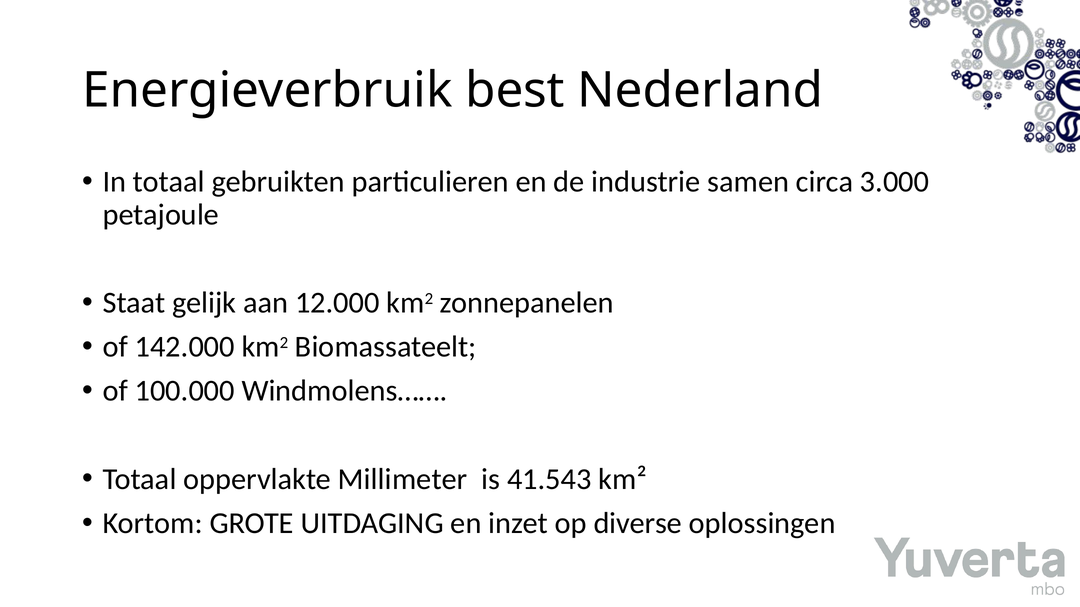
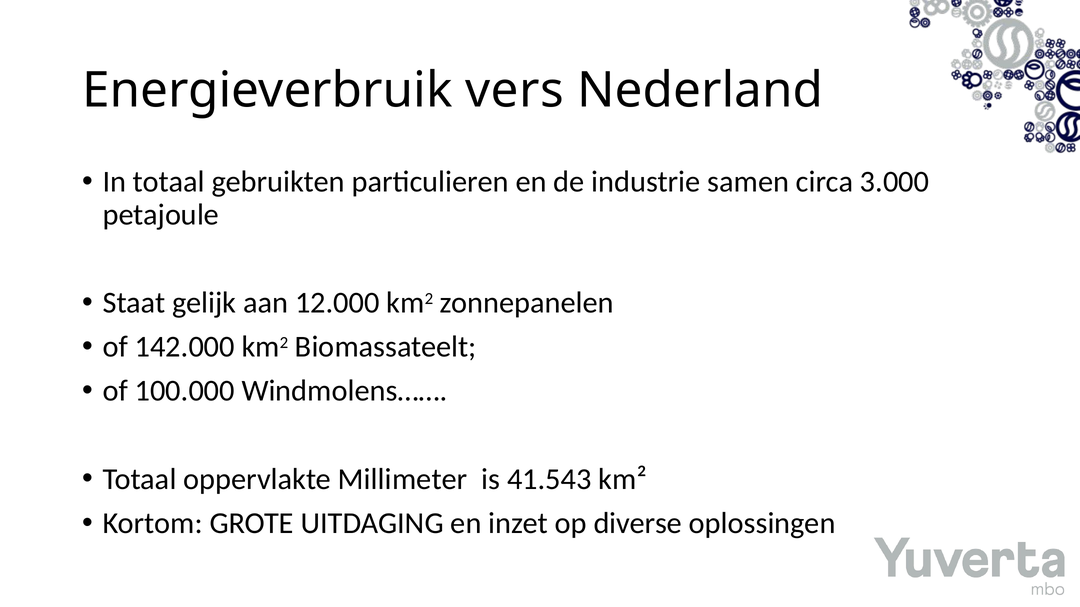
best: best -> vers
